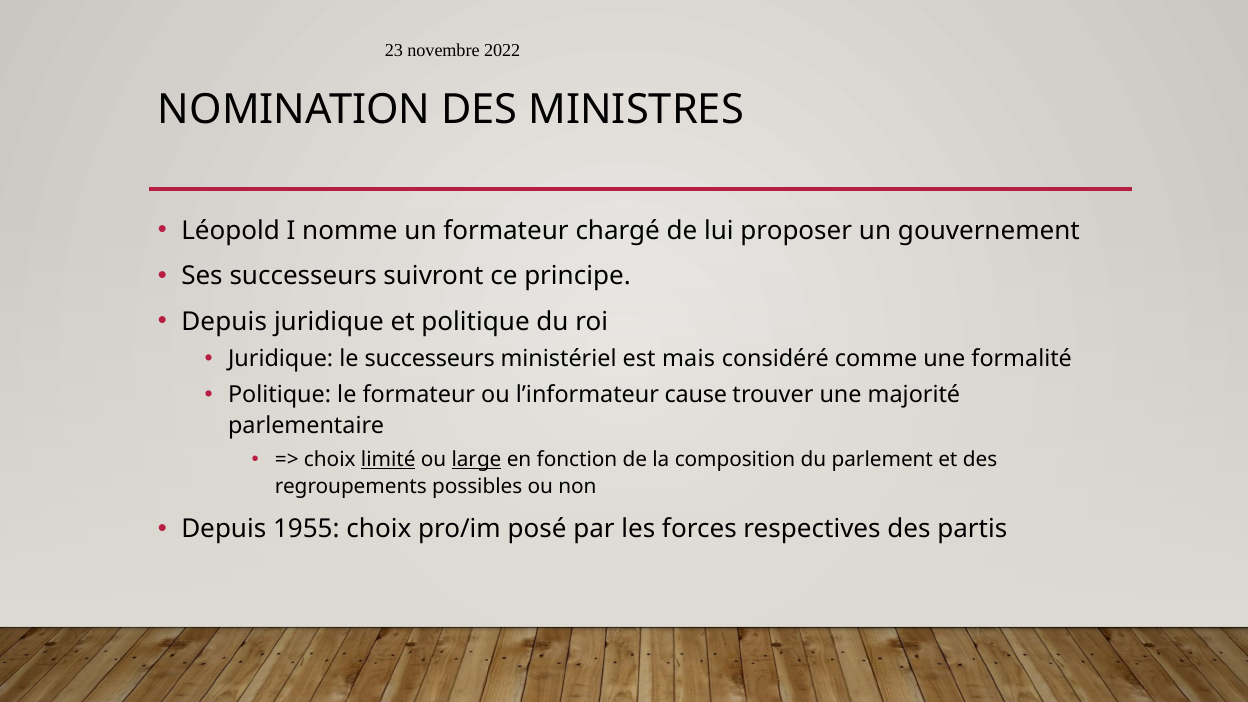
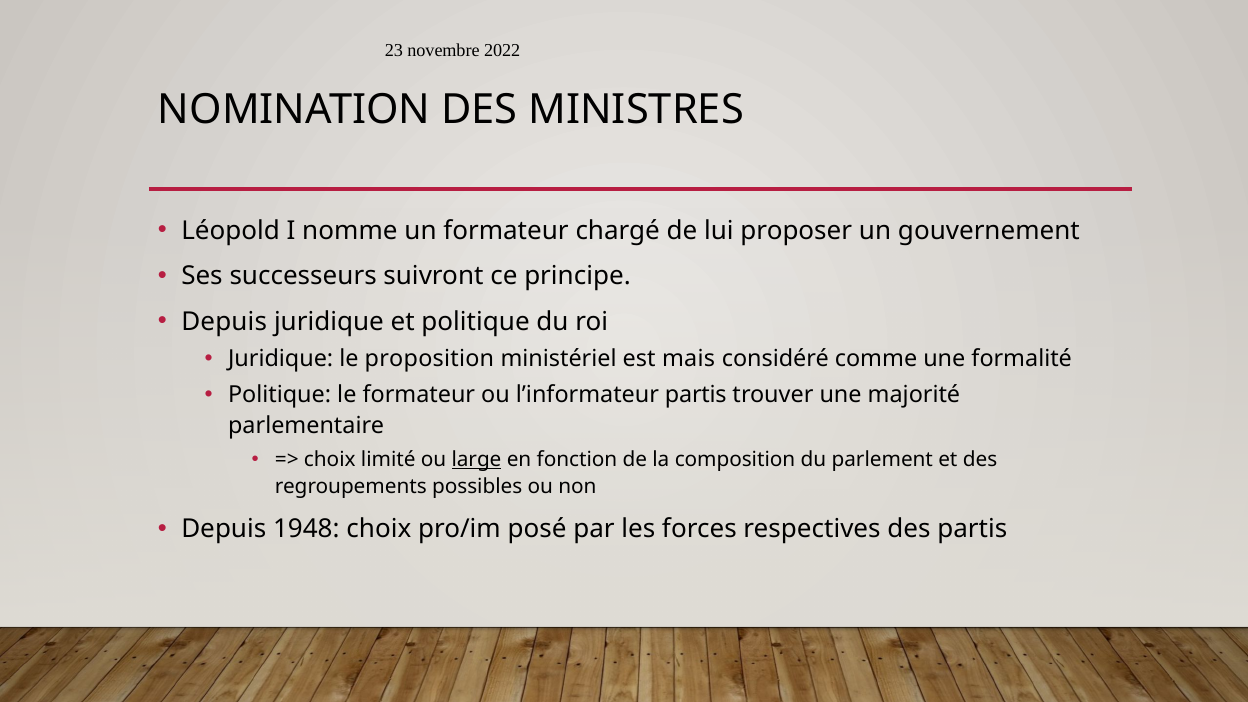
le successeurs: successeurs -> proposition
l’informateur cause: cause -> partis
limité underline: present -> none
1955: 1955 -> 1948
